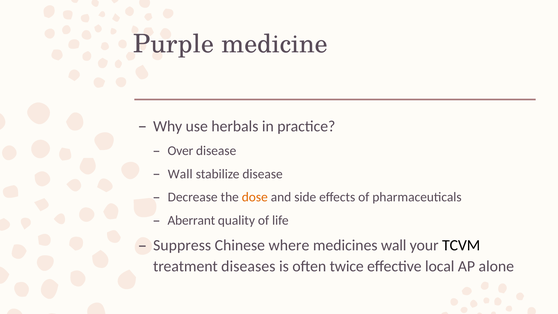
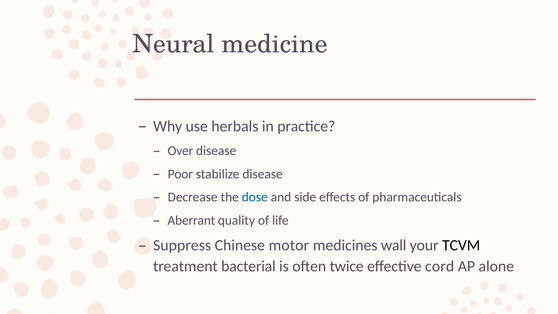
Purple: Purple -> Neural
Wall at (180, 174): Wall -> Poor
dose colour: orange -> blue
where: where -> motor
diseases: diseases -> bacterial
local: local -> cord
